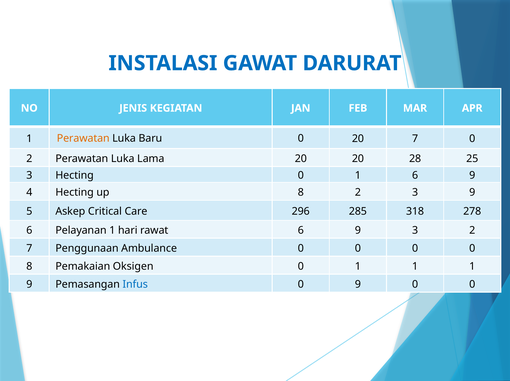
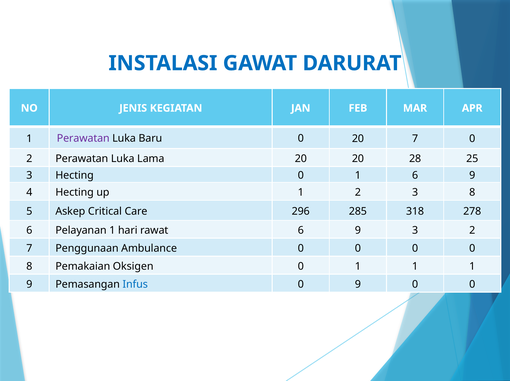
Perawatan at (83, 138) colour: orange -> purple
up 8: 8 -> 1
3 9: 9 -> 8
